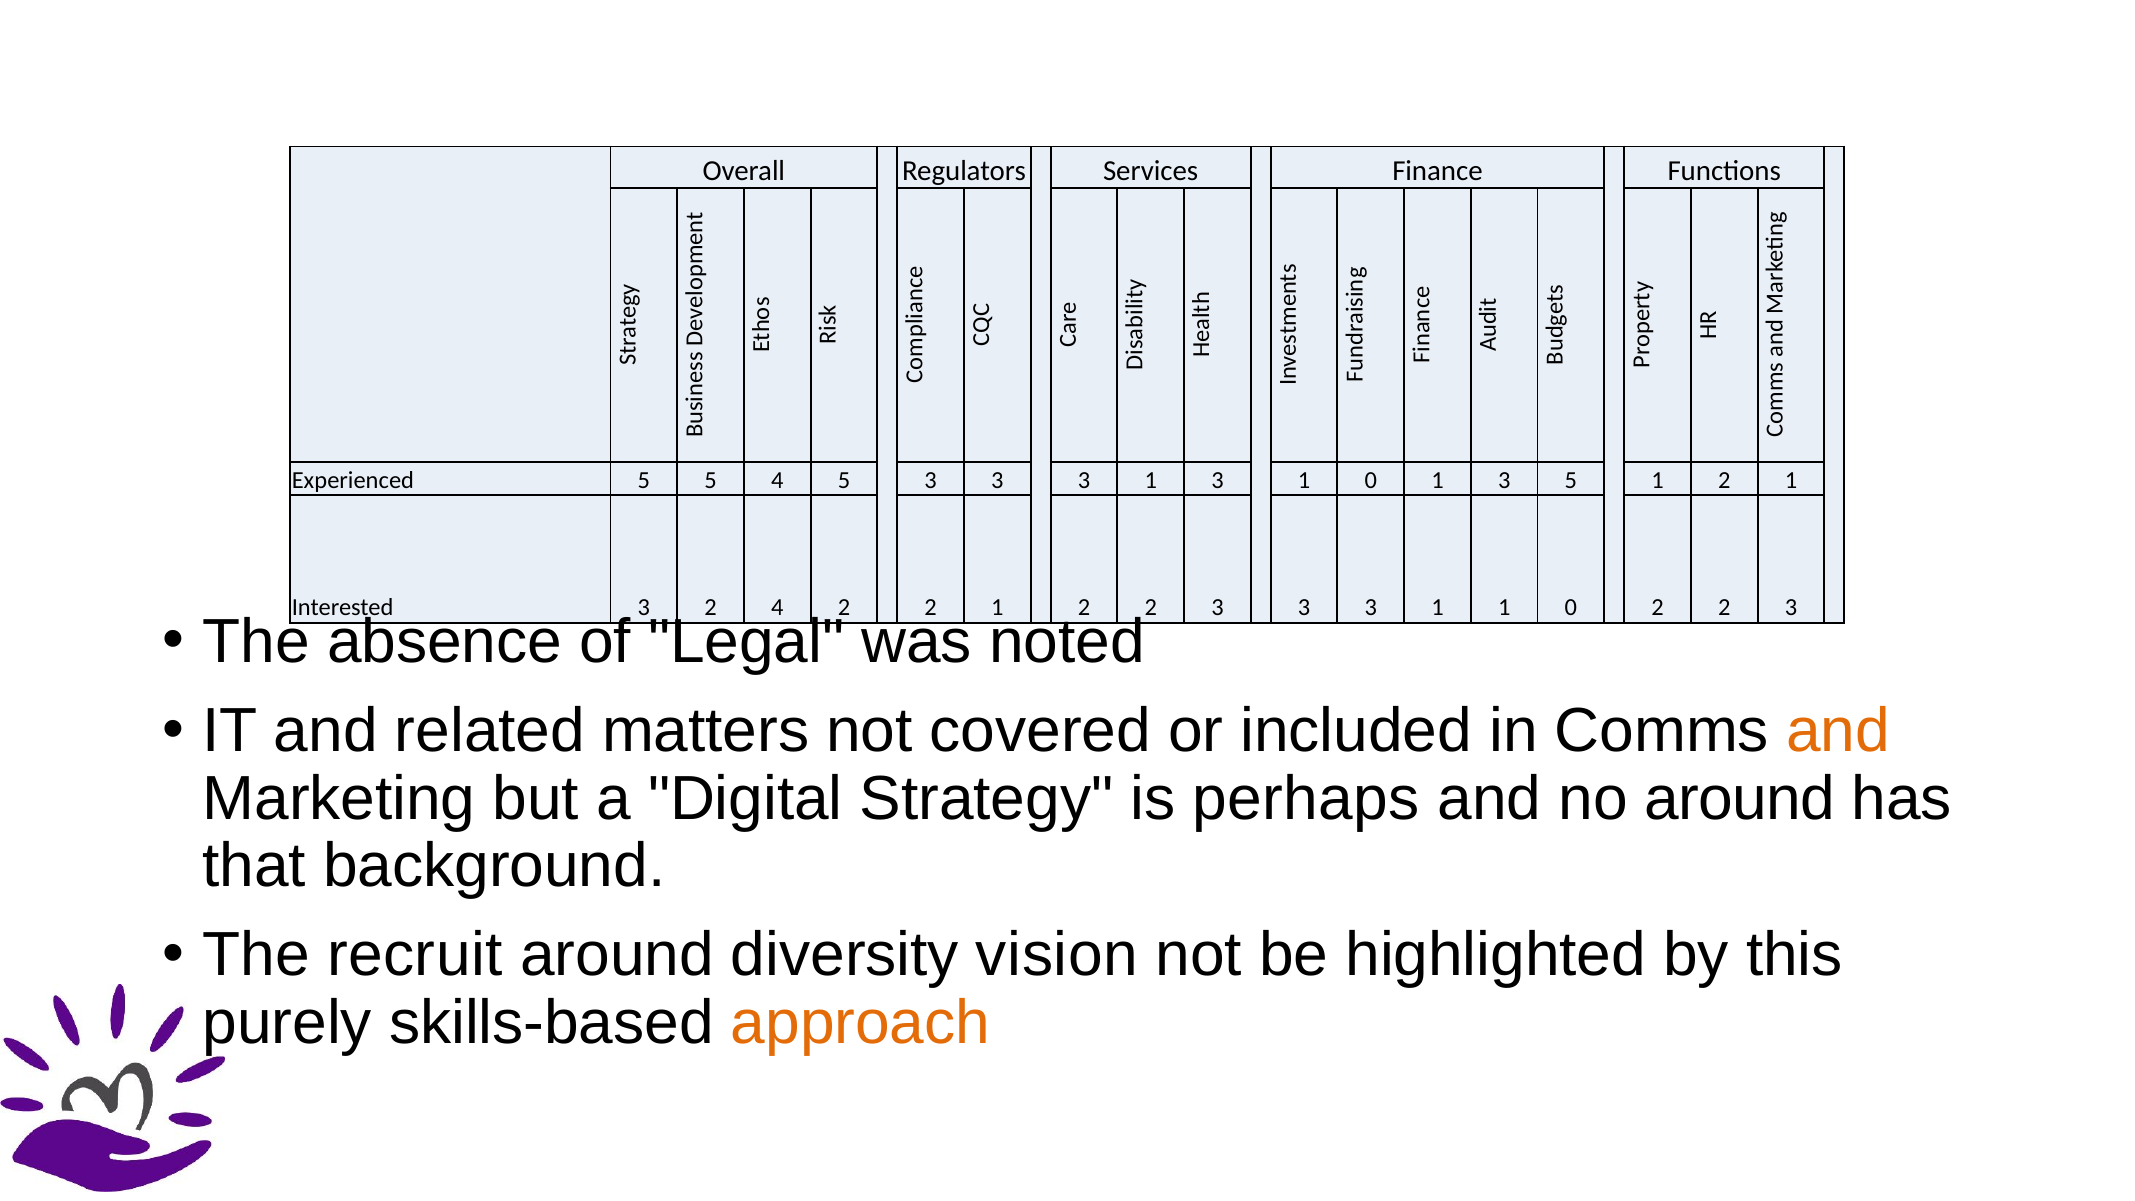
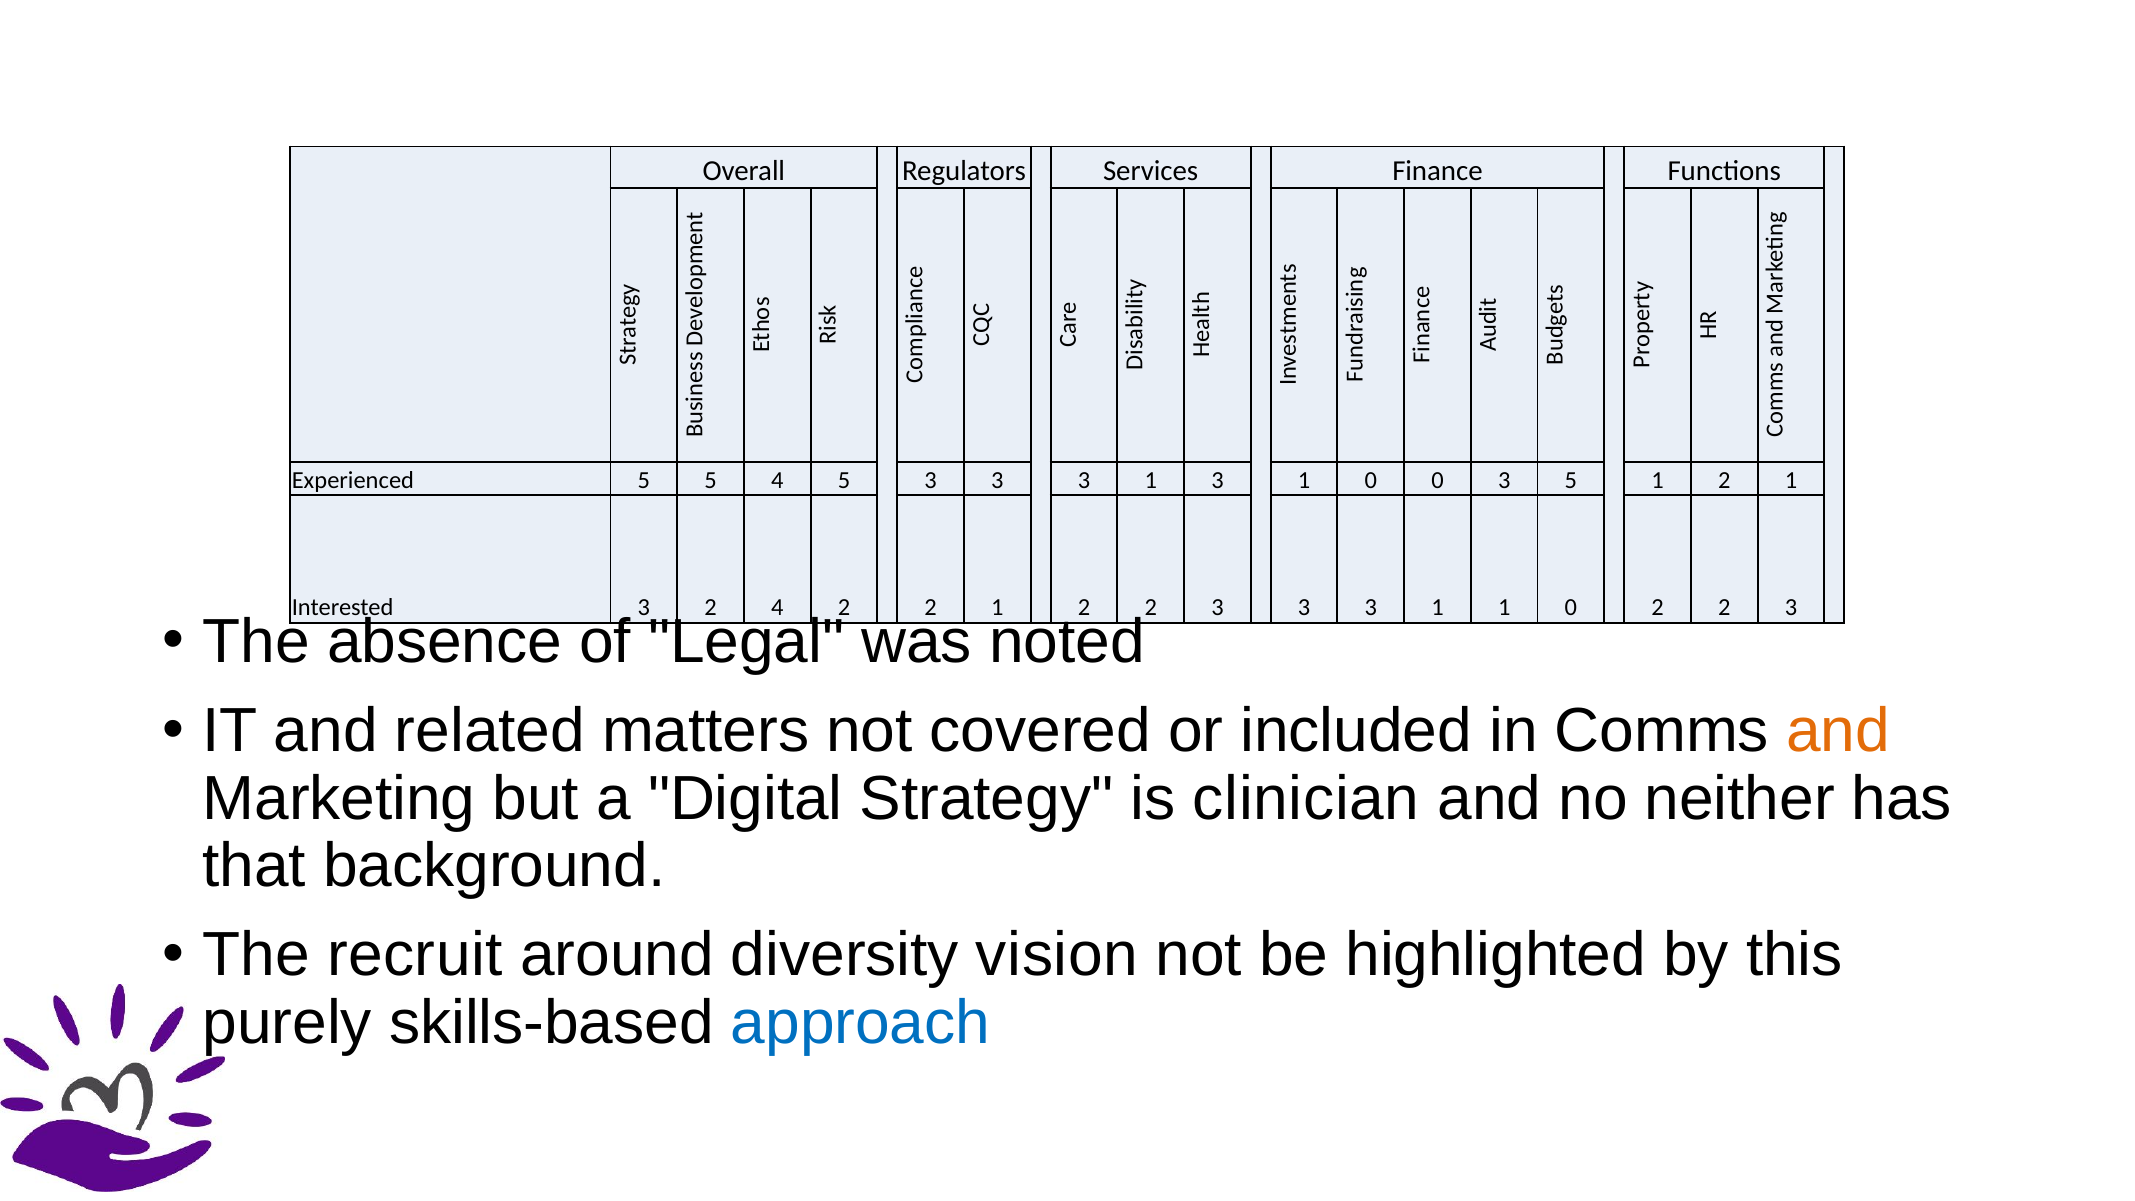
0 1: 1 -> 0
perhaps: perhaps -> clinician
no around: around -> neither
approach colour: orange -> blue
